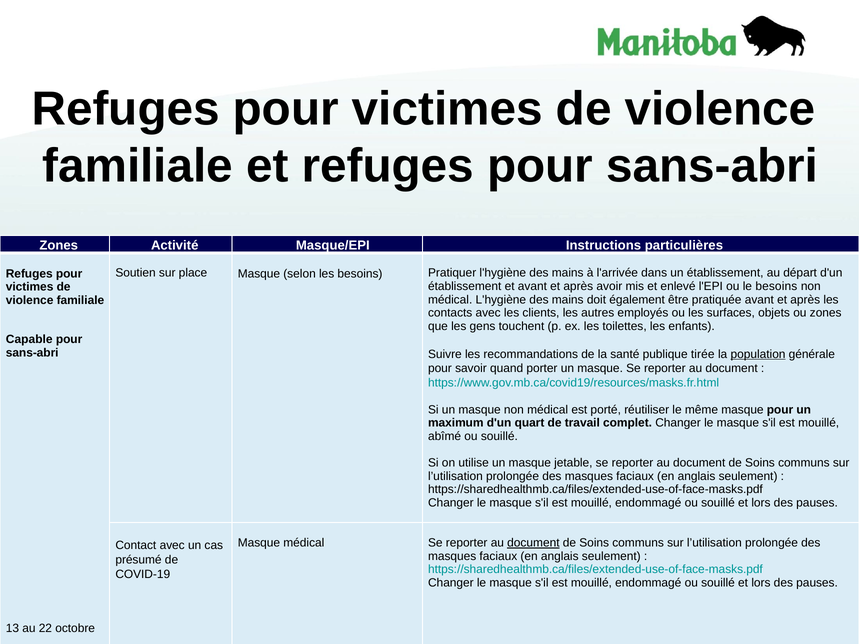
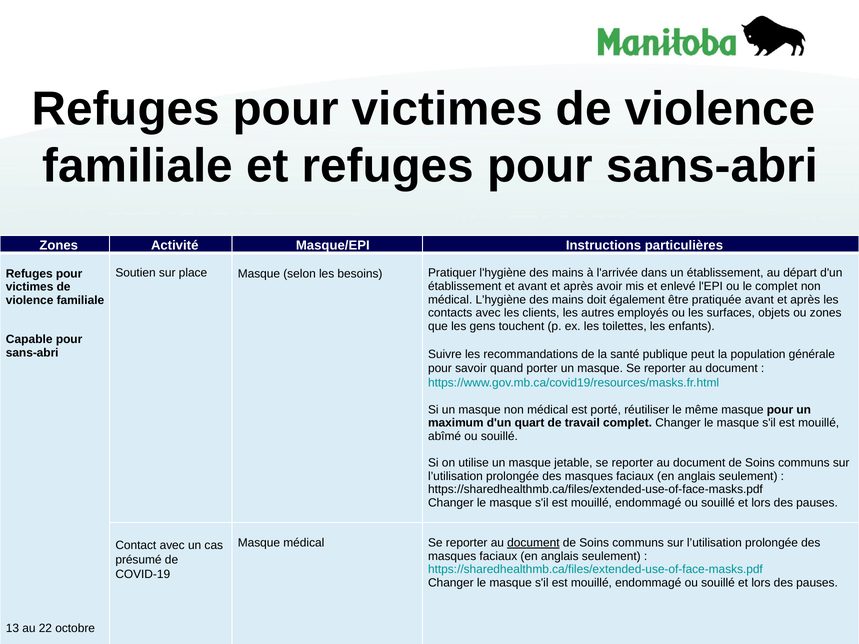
le besoins: besoins -> complet
tirée: tirée -> peut
population underline: present -> none
